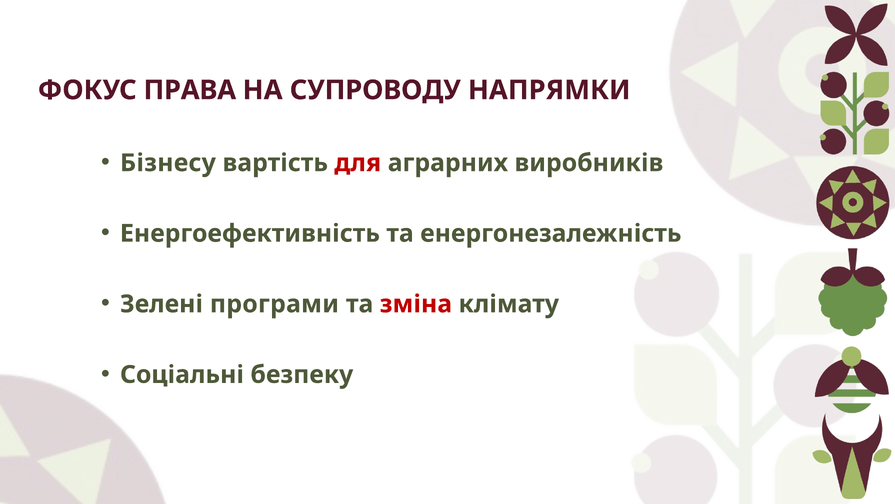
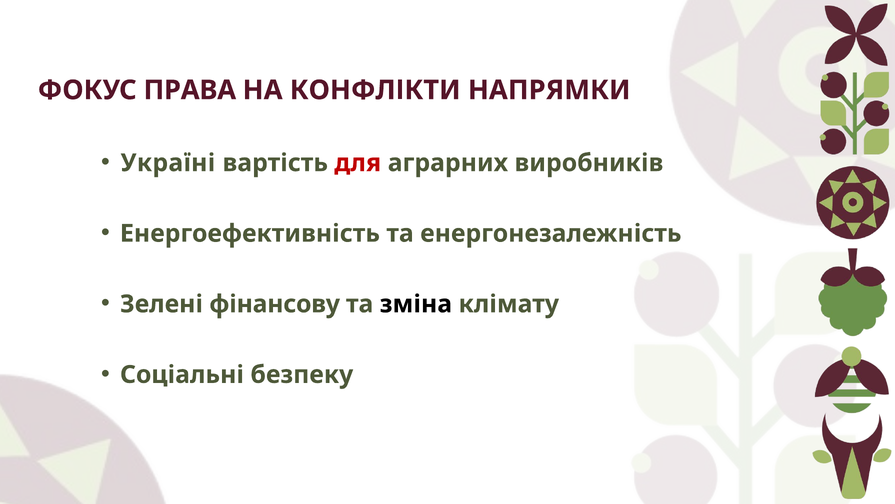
СУПРОВОДУ: СУПРОВОДУ -> КОНФЛІКТИ
Бізнесу: Бізнесу -> Україні
програми: програми -> фінансову
зміна colour: red -> black
